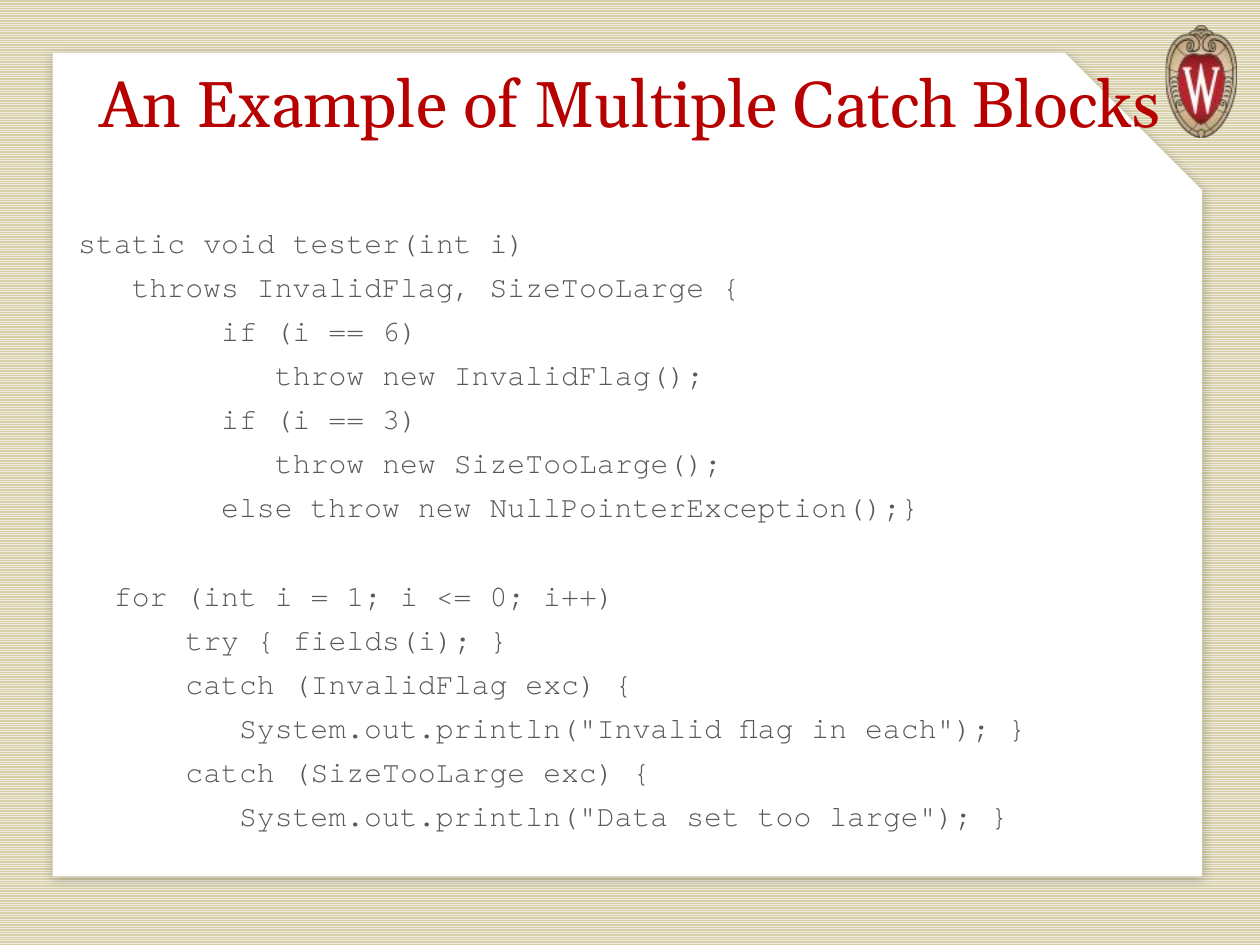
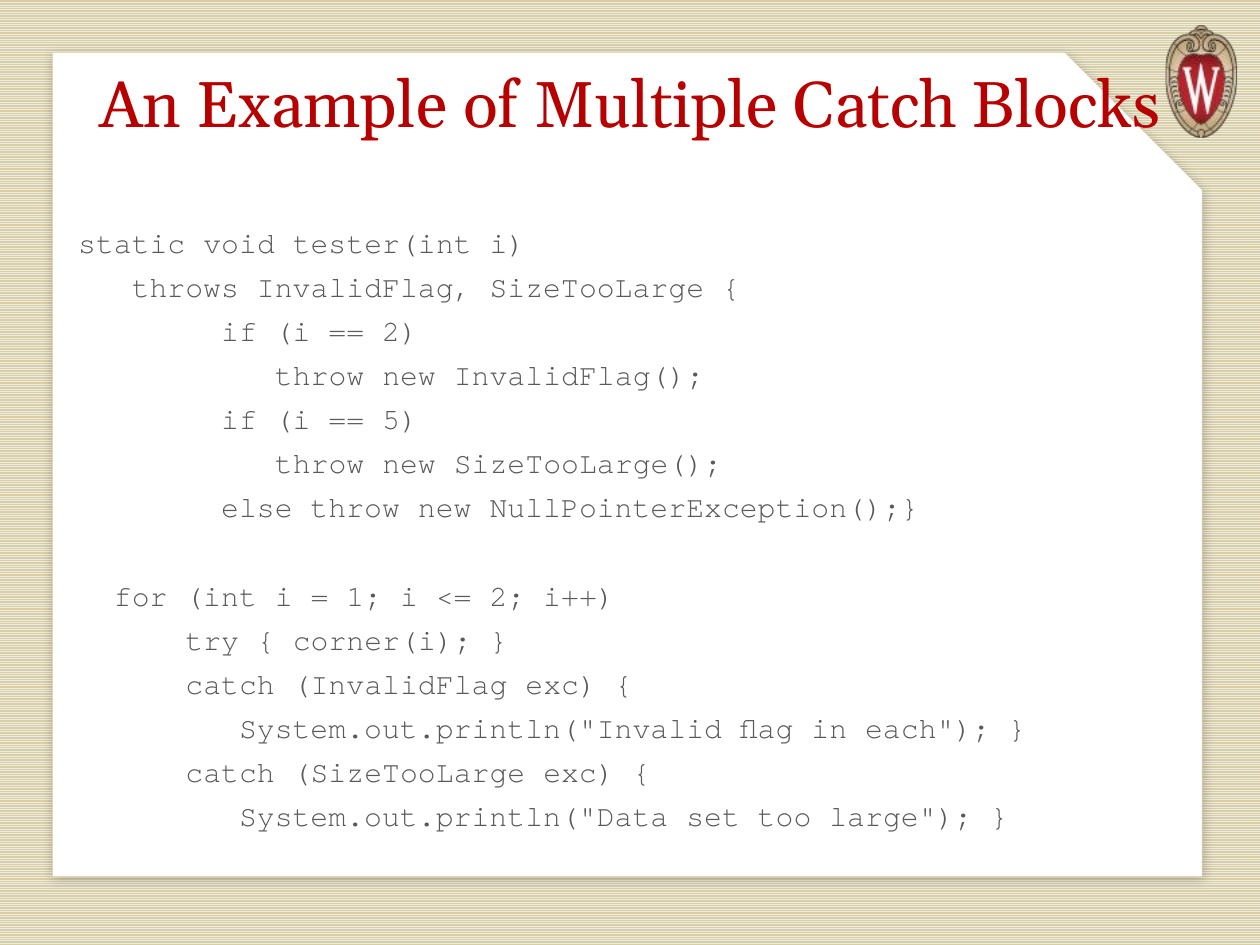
6 at (400, 332): 6 -> 2
3: 3 -> 5
0 at (507, 596): 0 -> 2
fields(i: fields(i -> corner(i
